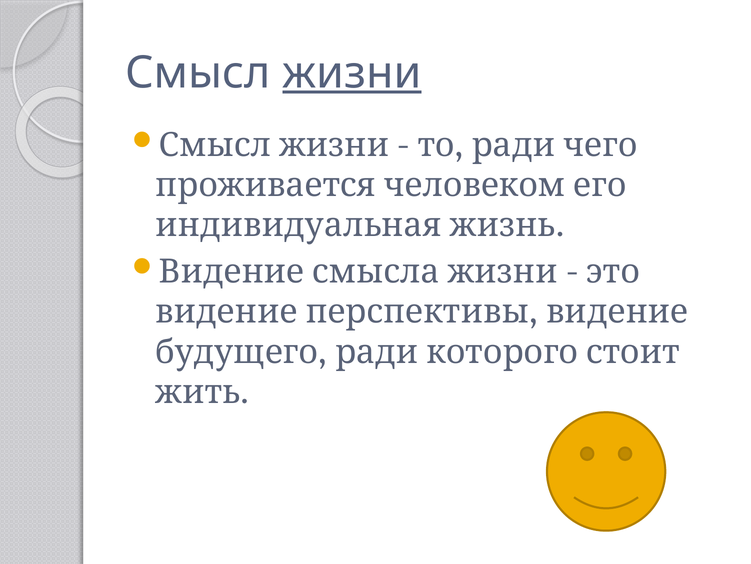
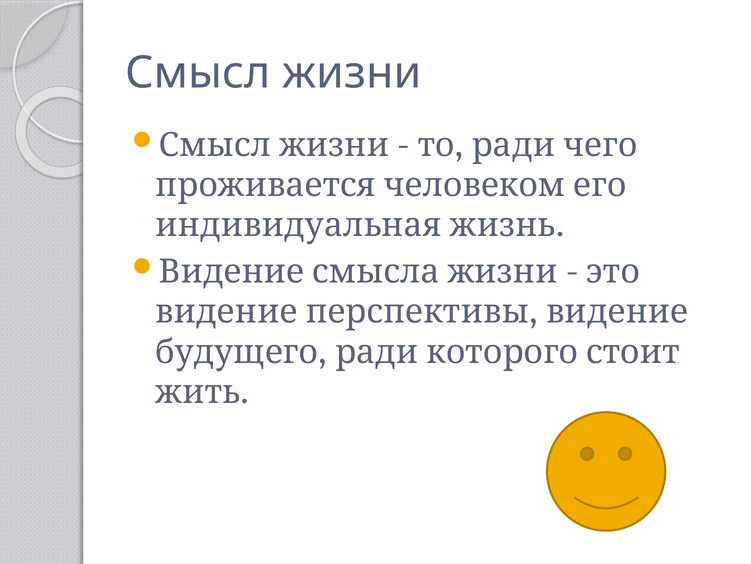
жизни underline: present -> none
